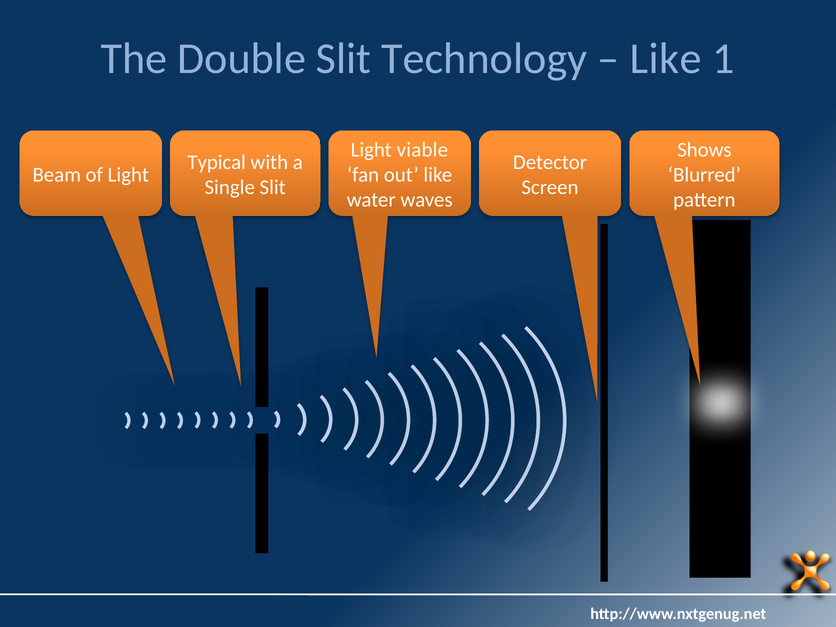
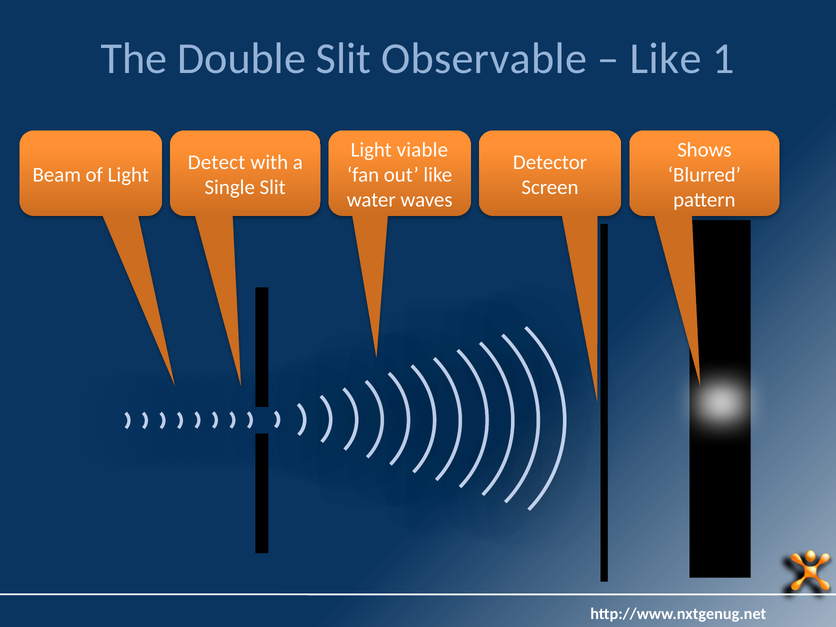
Technology: Technology -> Observable
Typical: Typical -> Detect
